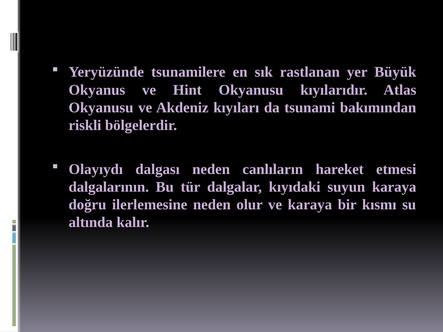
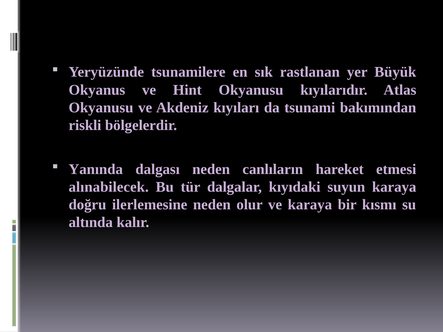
Olayıydı: Olayıydı -> Yanında
dalgalarının: dalgalarının -> alınabilecek
